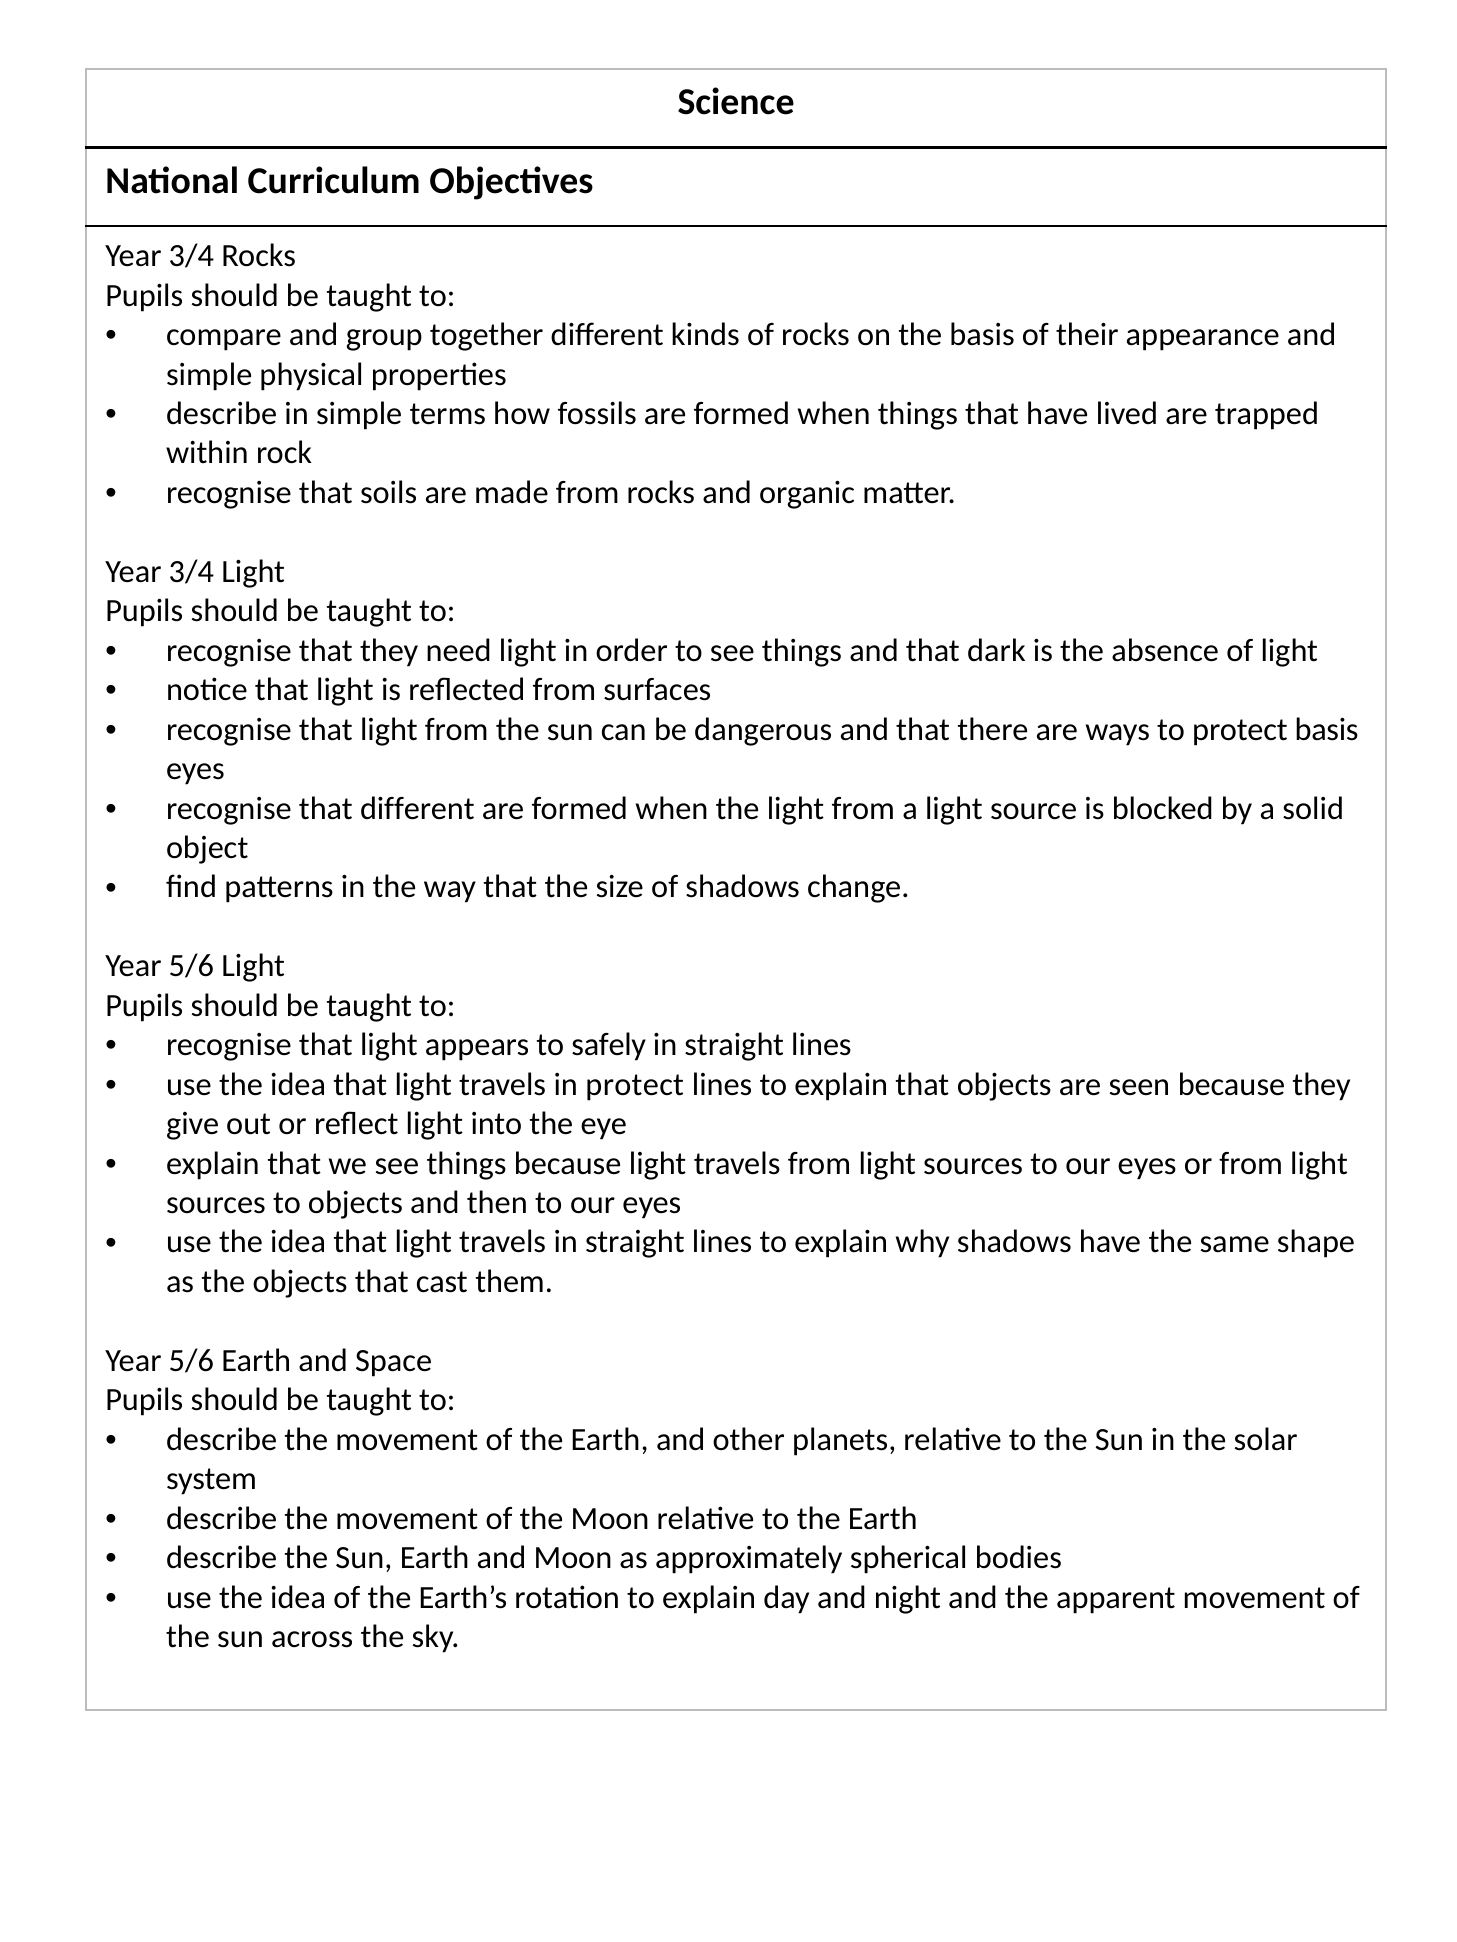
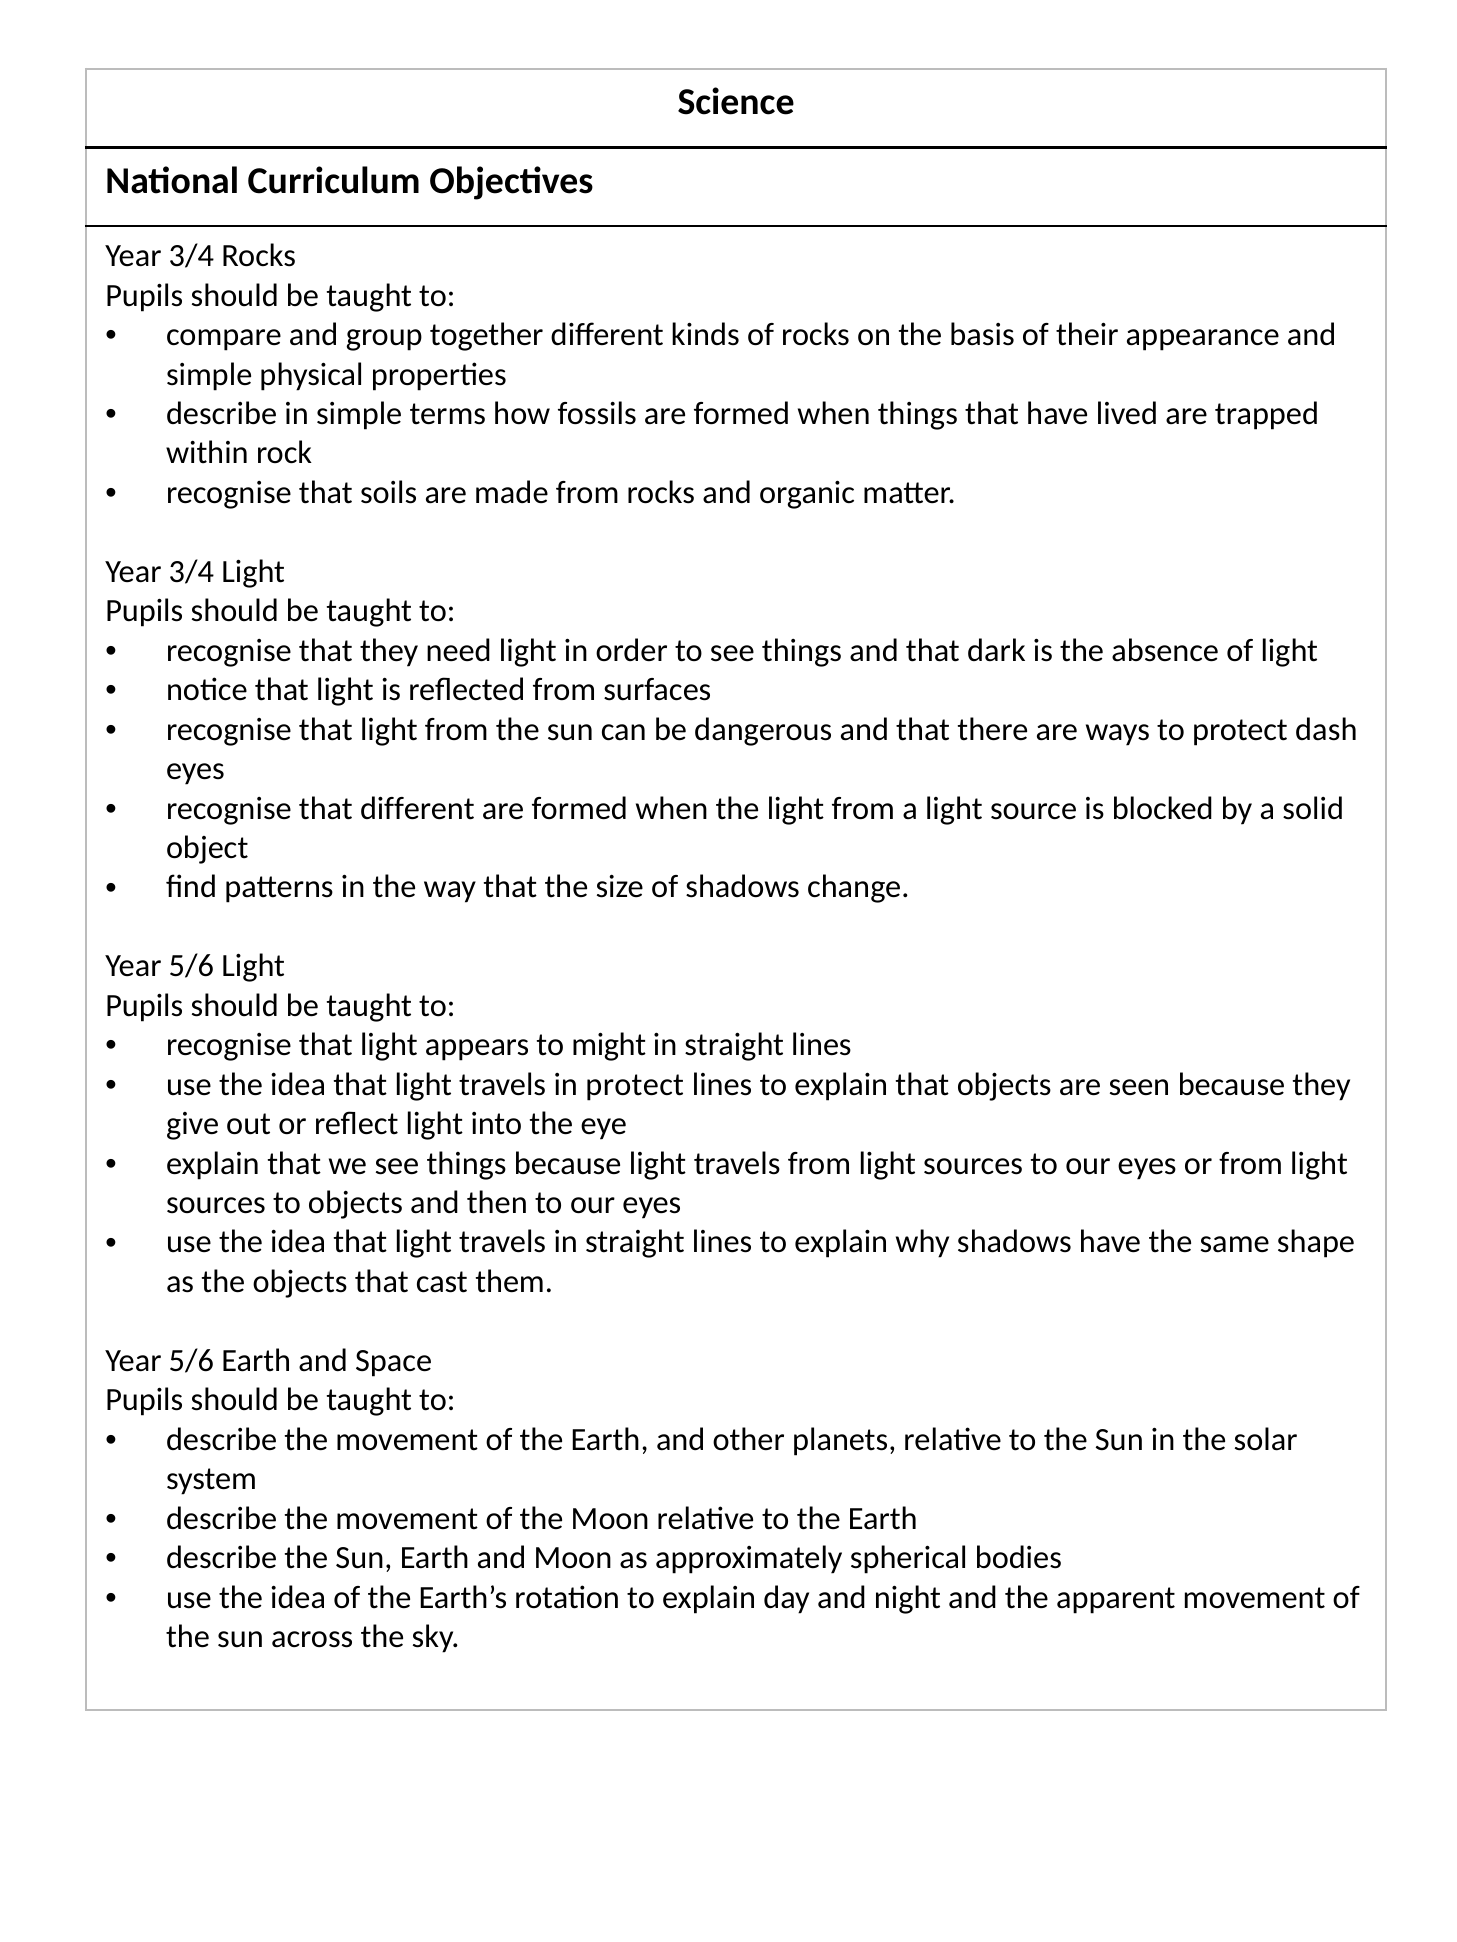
protect basis: basis -> dash
safely: safely -> might
